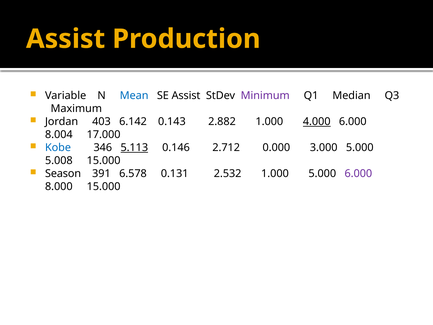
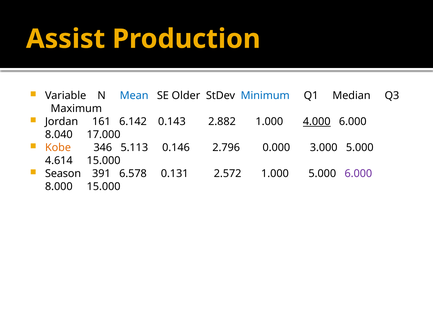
SE Assist: Assist -> Older
Minimum colour: purple -> blue
403: 403 -> 161
8.004: 8.004 -> 8.040
Kobe colour: blue -> orange
5.113 underline: present -> none
2.712: 2.712 -> 2.796
5.008: 5.008 -> 4.614
2.532: 2.532 -> 2.572
